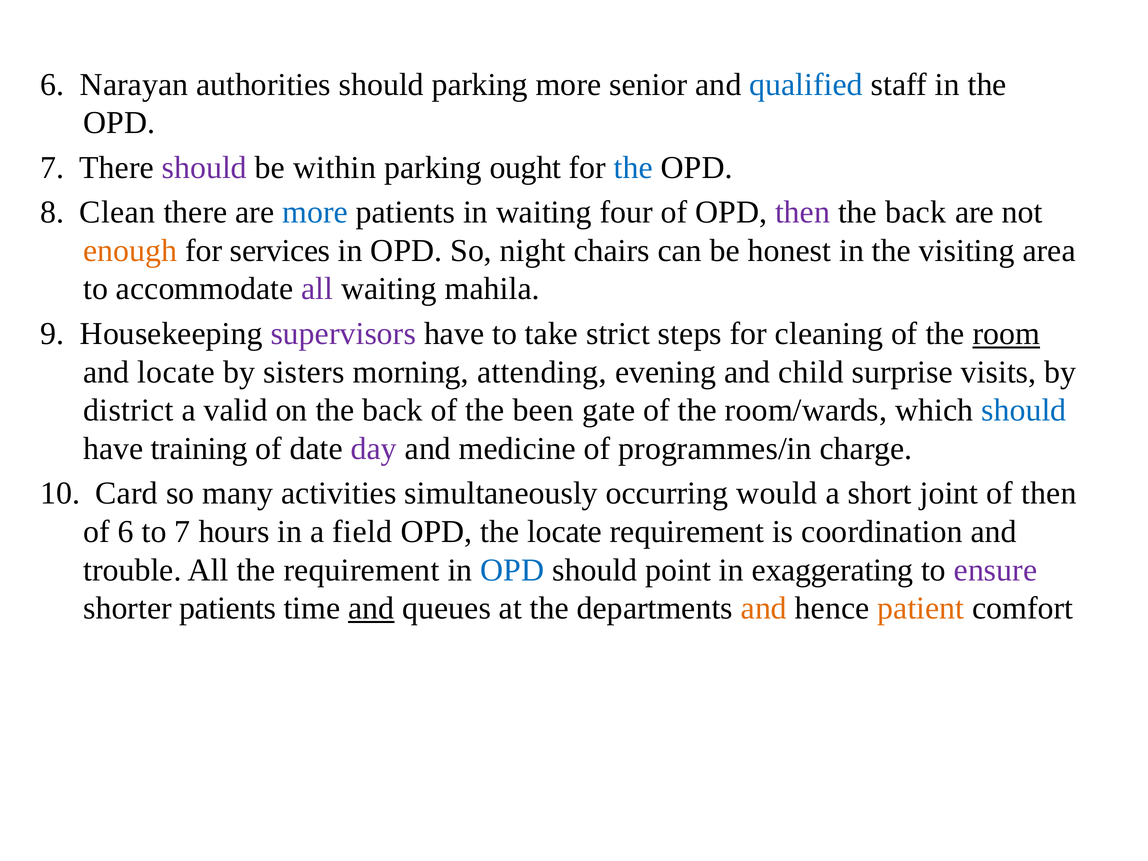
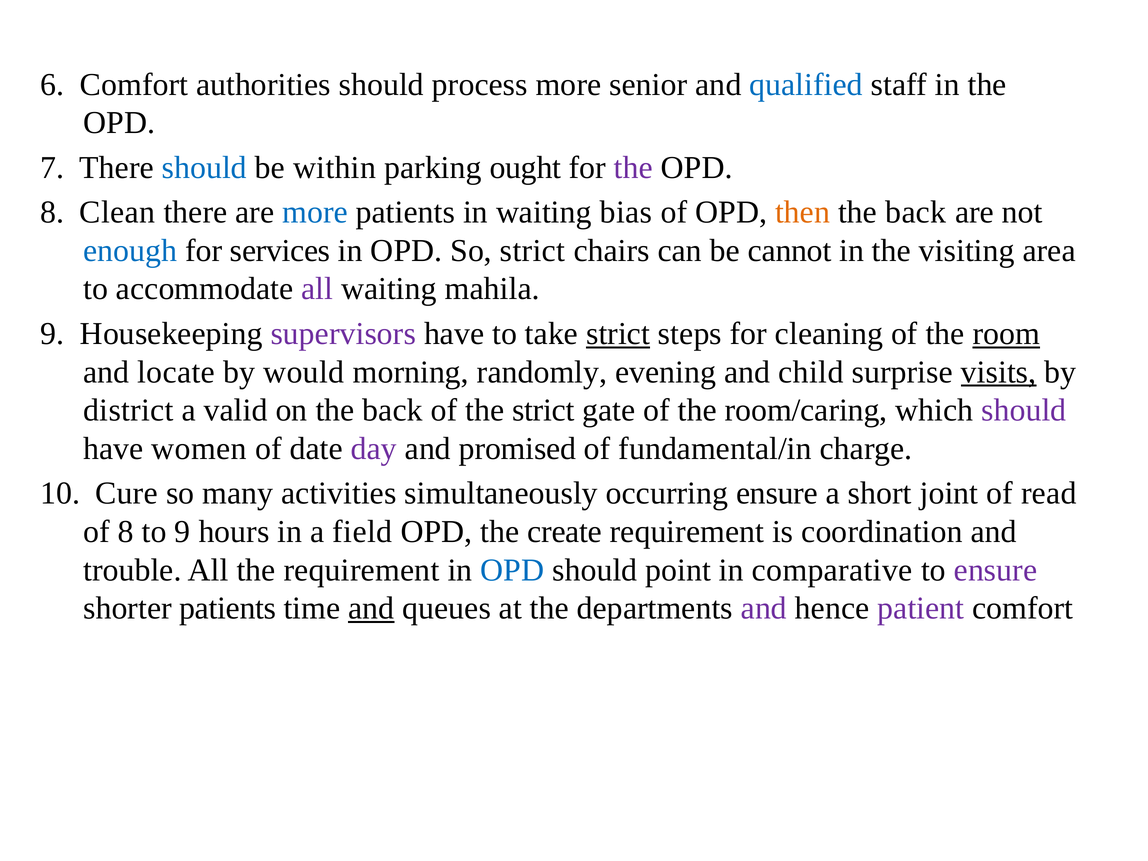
6 Narayan: Narayan -> Comfort
should parking: parking -> process
should at (204, 168) colour: purple -> blue
the at (633, 168) colour: blue -> purple
four: four -> bias
then at (803, 212) colour: purple -> orange
enough colour: orange -> blue
So night: night -> strict
honest: honest -> cannot
strict at (618, 334) underline: none -> present
sisters: sisters -> would
attending: attending -> randomly
visits underline: none -> present
the been: been -> strict
room/wards: room/wards -> room/caring
should at (1024, 410) colour: blue -> purple
training: training -> women
medicine: medicine -> promised
programmes/in: programmes/in -> fundamental/in
Card: Card -> Cure
occurring would: would -> ensure
of then: then -> read
of 6: 6 -> 8
to 7: 7 -> 9
the locate: locate -> create
exaggerating: exaggerating -> comparative
and at (764, 608) colour: orange -> purple
patient colour: orange -> purple
